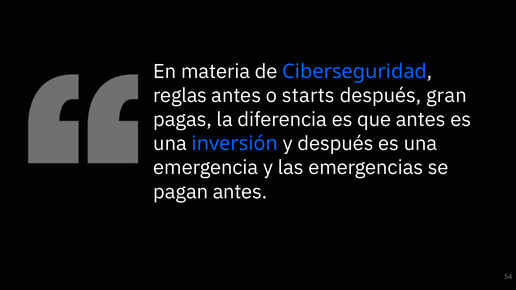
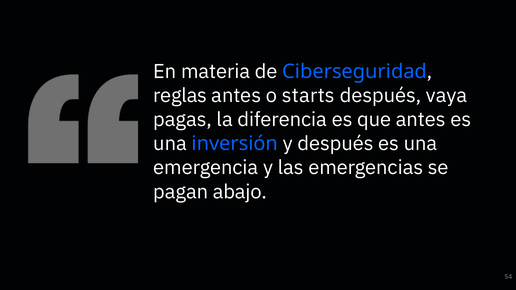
gran: gran -> vaya
pagan antes: antes -> abajo
